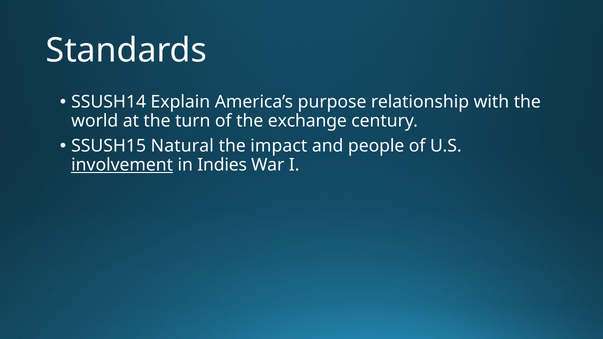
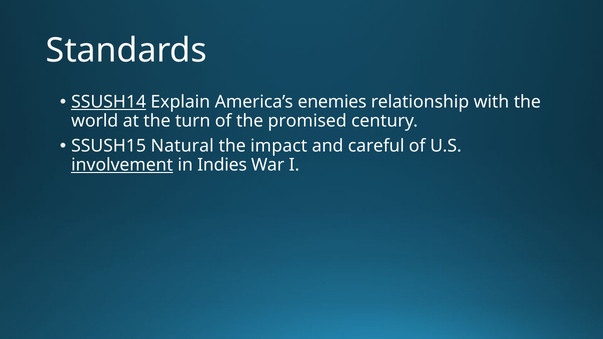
SSUSH14 underline: none -> present
purpose: purpose -> enemies
exchange: exchange -> promised
people: people -> careful
